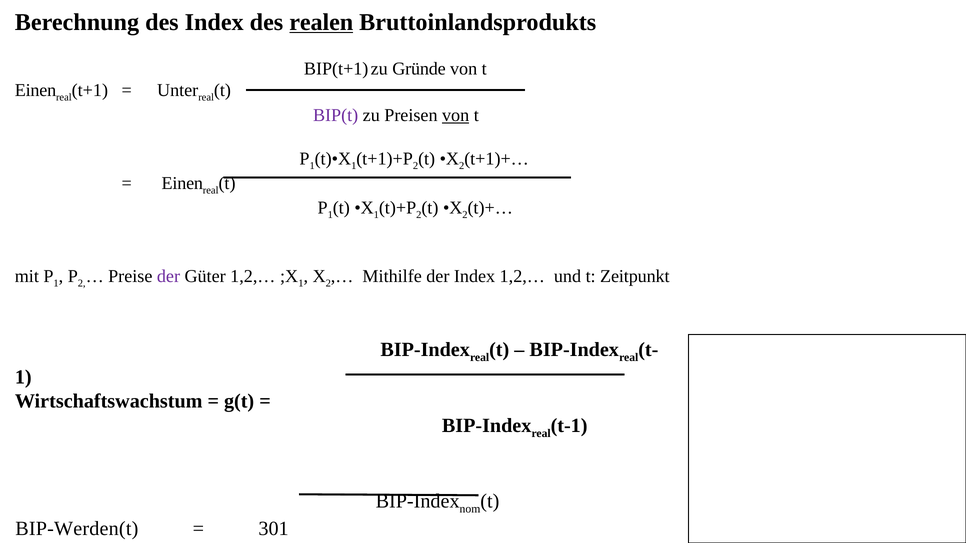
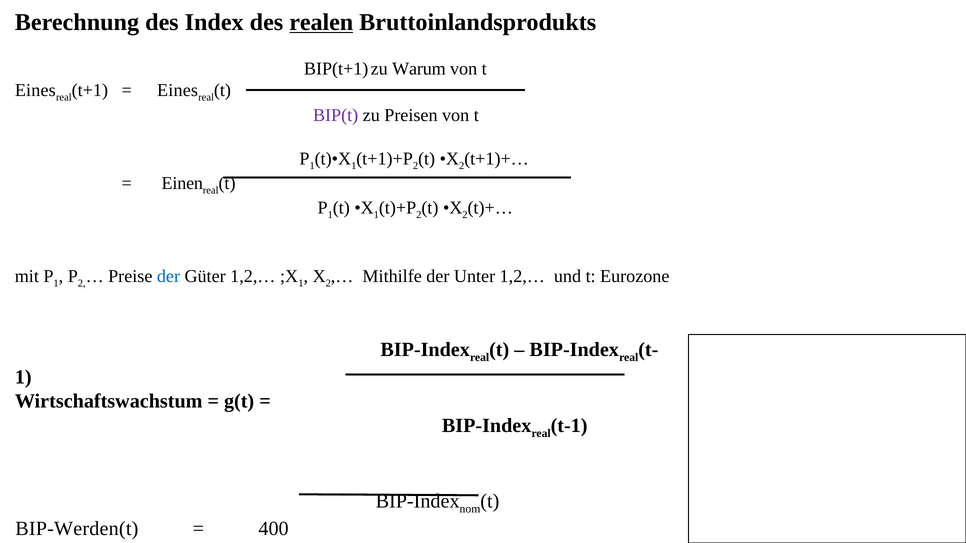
Gründe: Gründe -> Warum
Einen at (36, 91): Einen -> Eines
Unter at (178, 91): Unter -> Eines
von at (456, 115) underline: present -> none
der at (168, 276) colour: purple -> blue
der Index: Index -> Unter
Zeitpunkt: Zeitpunkt -> Eurozone
301: 301 -> 400
